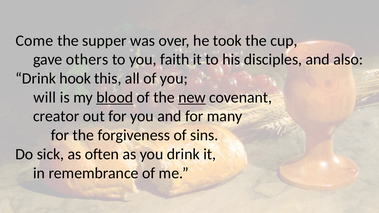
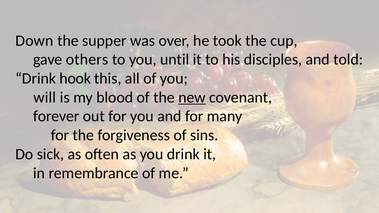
Come: Come -> Down
faith: faith -> until
also: also -> told
blood underline: present -> none
creator: creator -> forever
